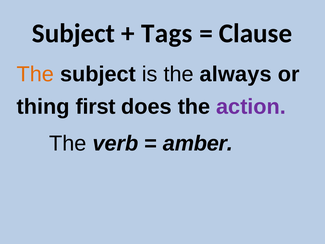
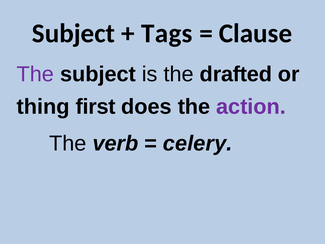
The at (35, 74) colour: orange -> purple
always: always -> drafted
amber: amber -> celery
